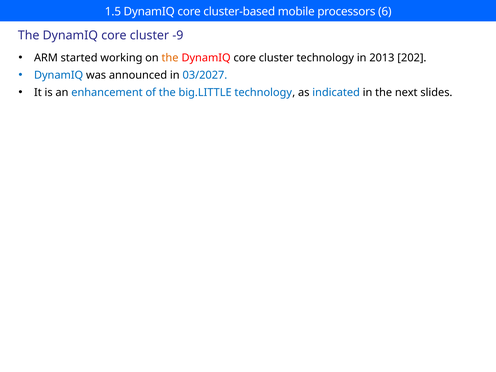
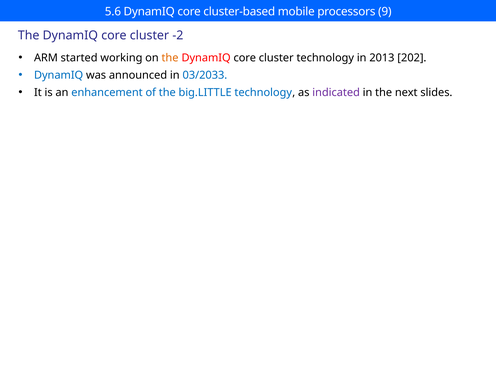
1.5: 1.5 -> 5.6
6: 6 -> 9
-9: -9 -> -2
03/2027: 03/2027 -> 03/2033
indicated colour: blue -> purple
